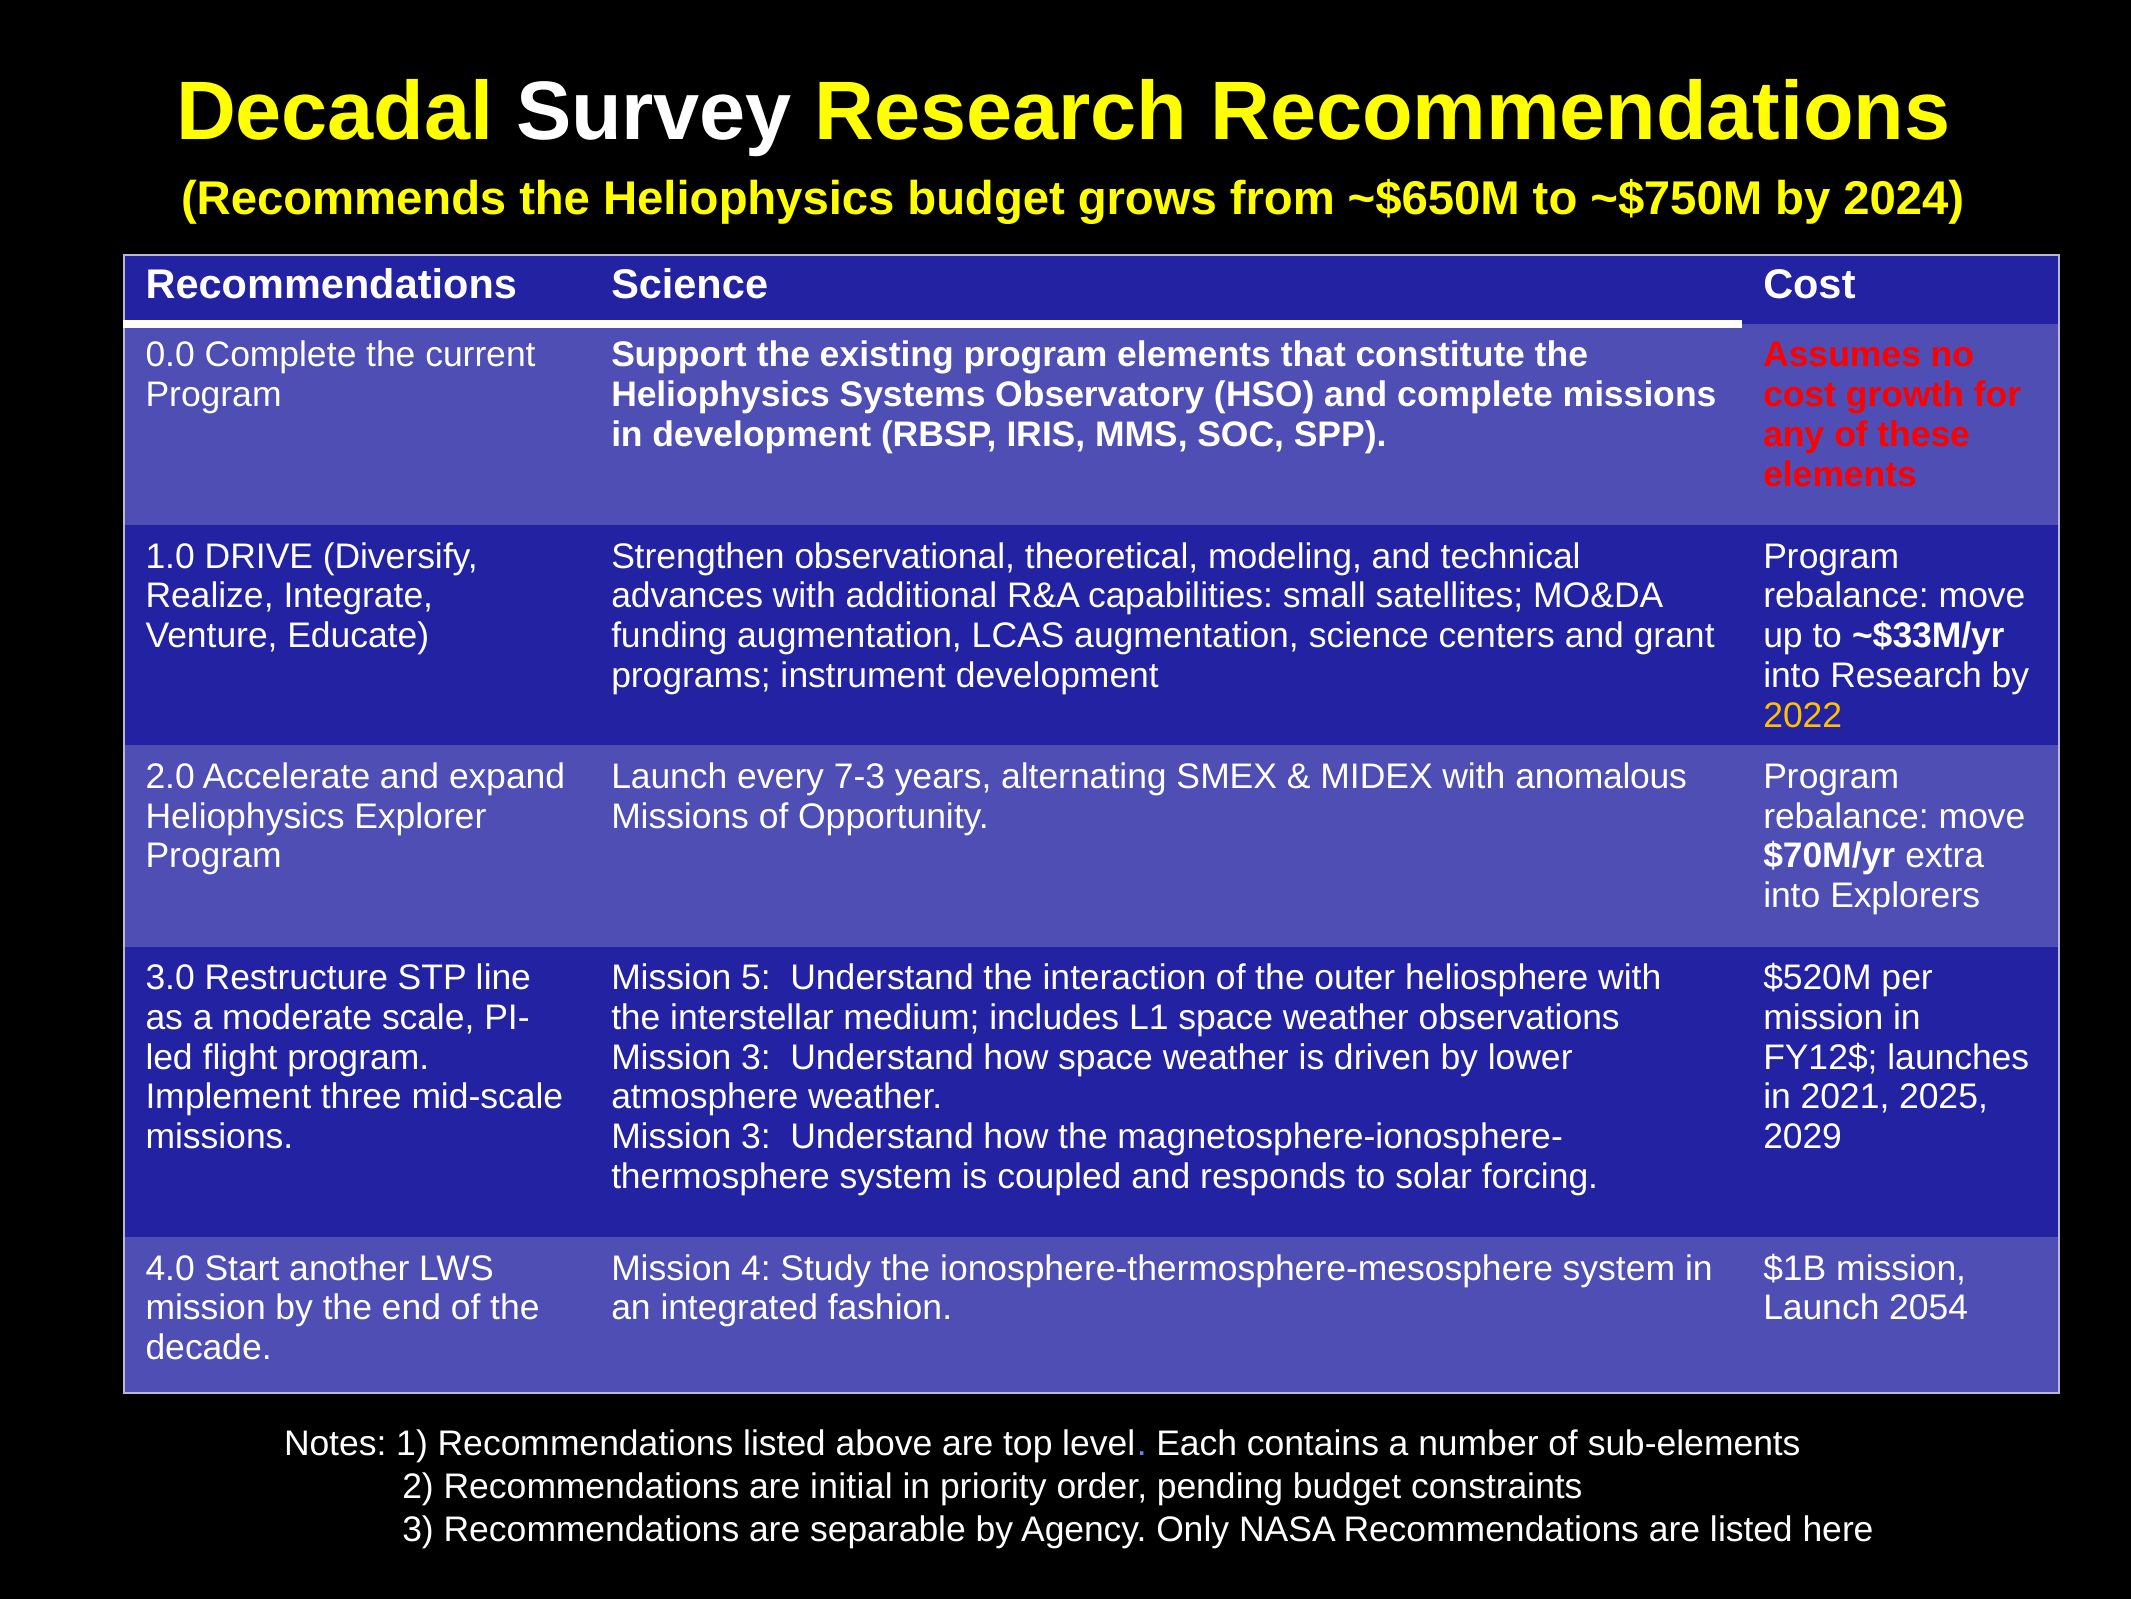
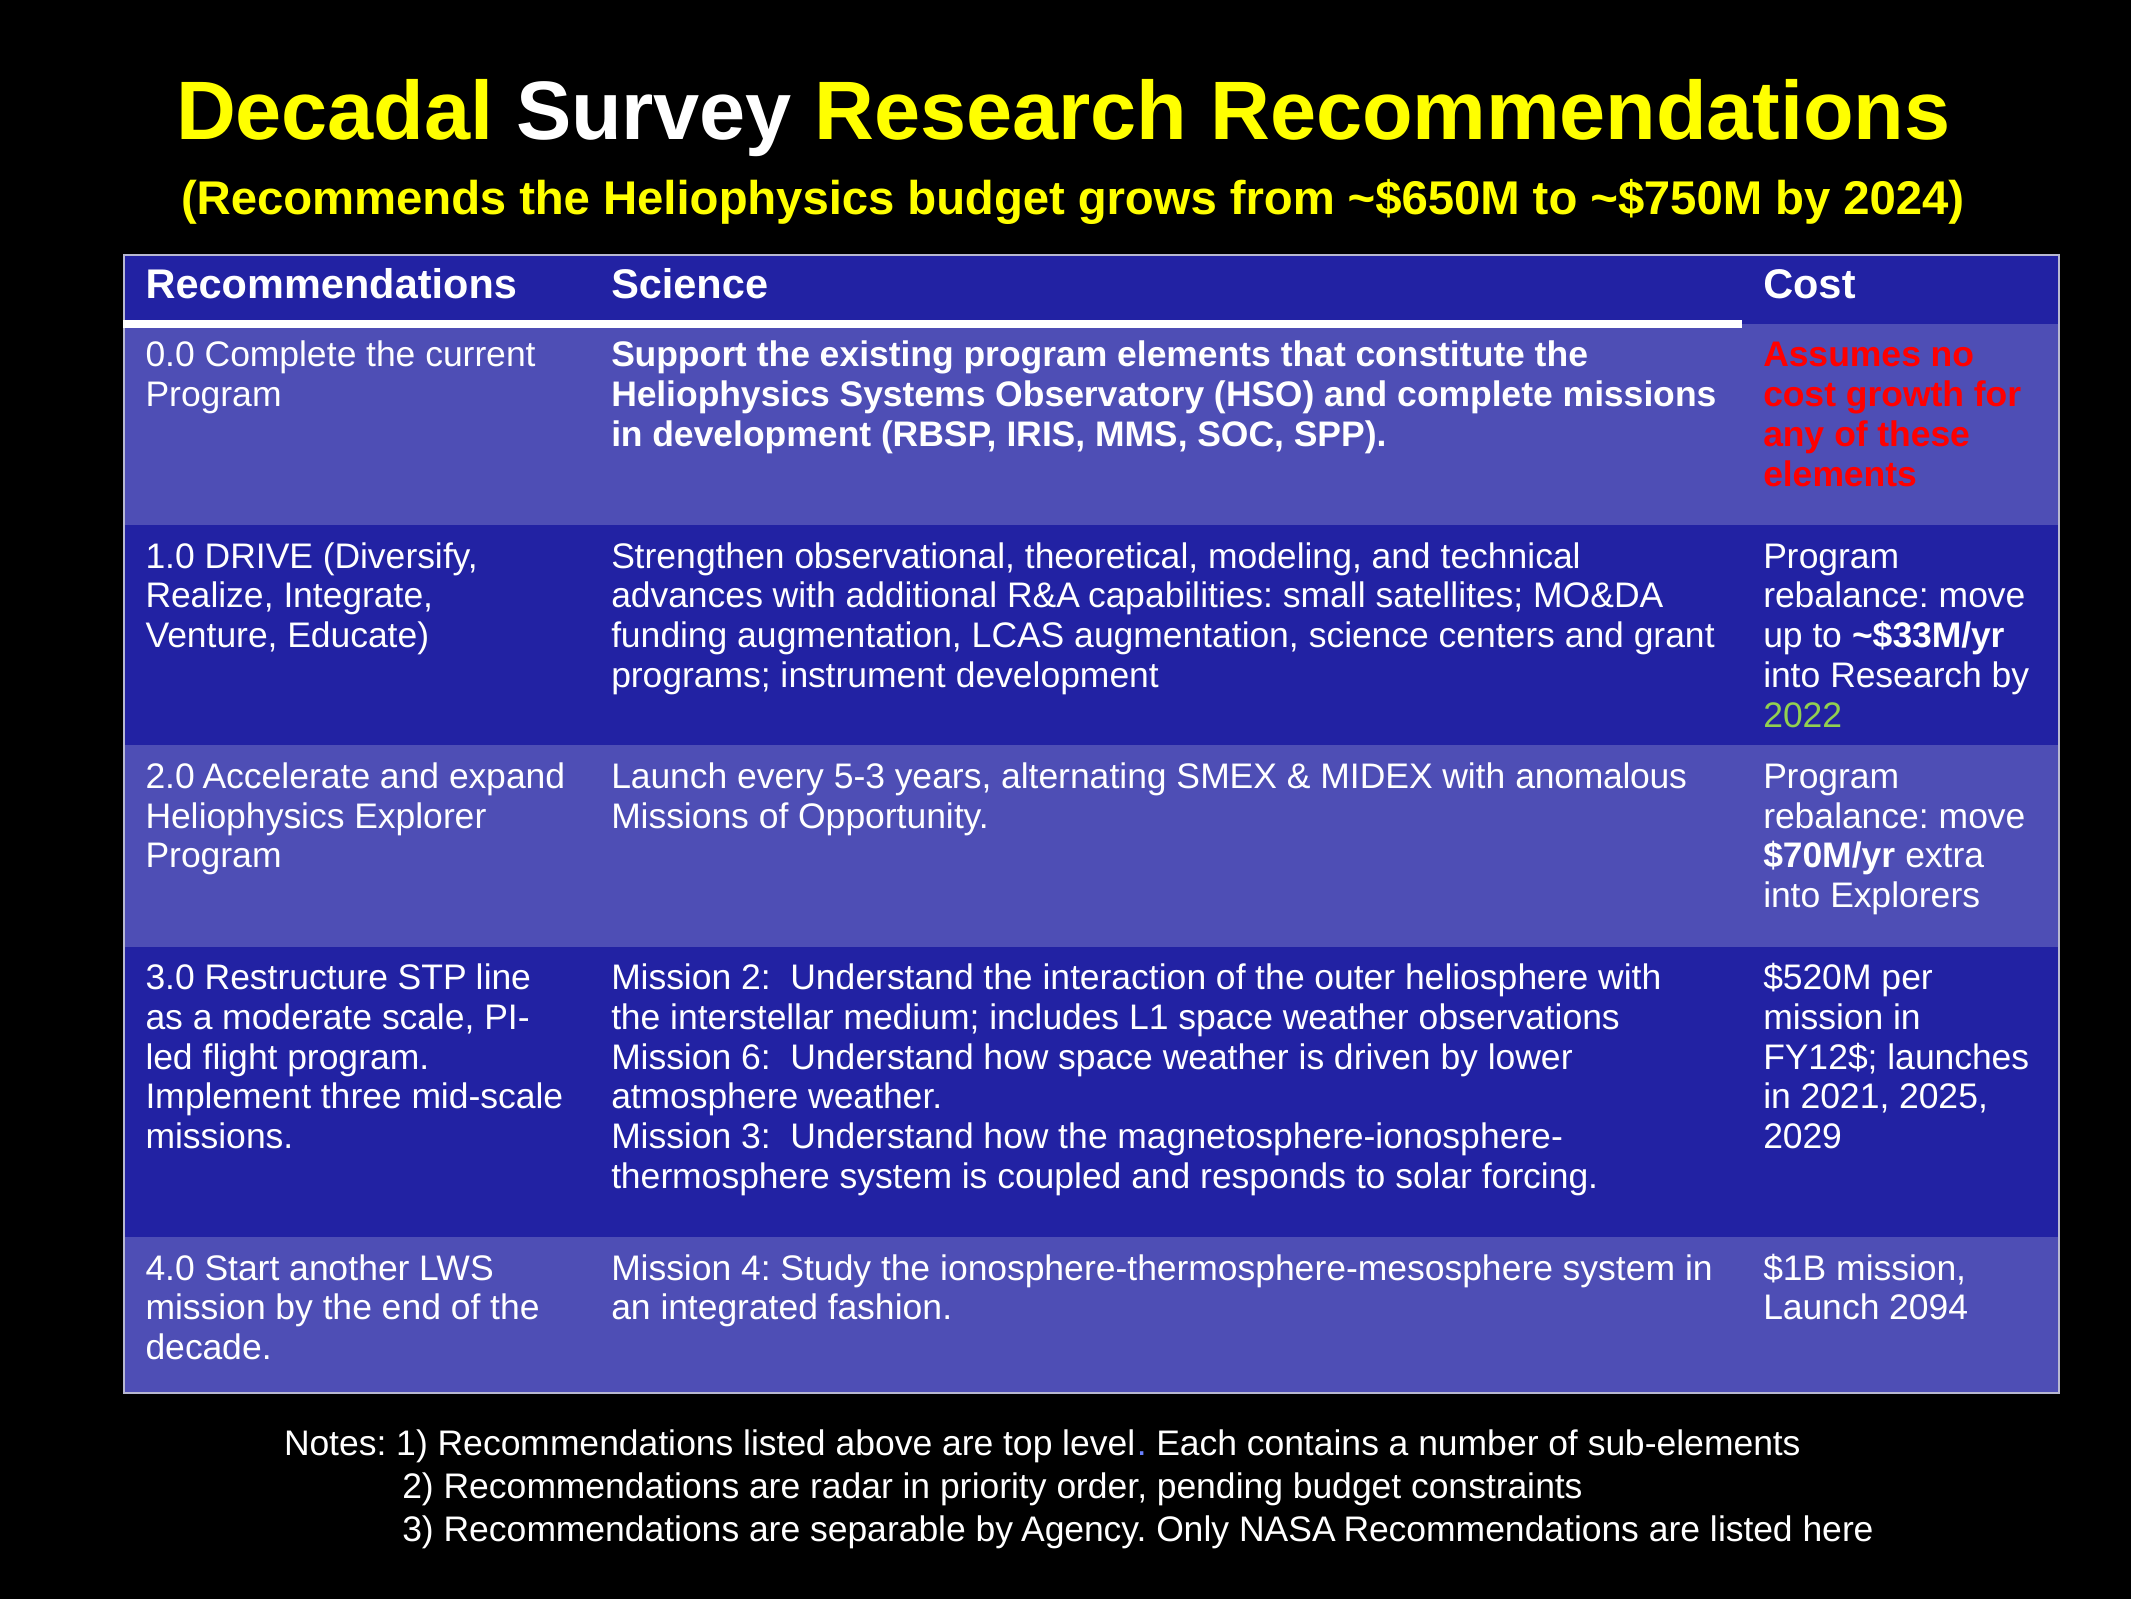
2022 colour: yellow -> light green
7-3: 7-3 -> 5-3
Mission 5: 5 -> 2
3 at (756, 1057): 3 -> 6
2054: 2054 -> 2094
initial: initial -> radar
